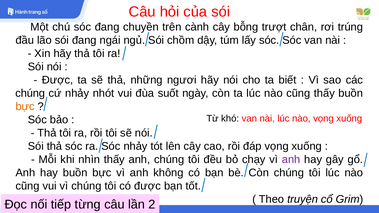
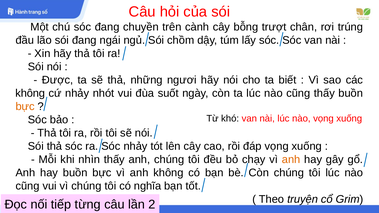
chúng at (30, 93): chúng -> không
anh at (291, 160) colour: purple -> orange
có được: được -> nghĩa
